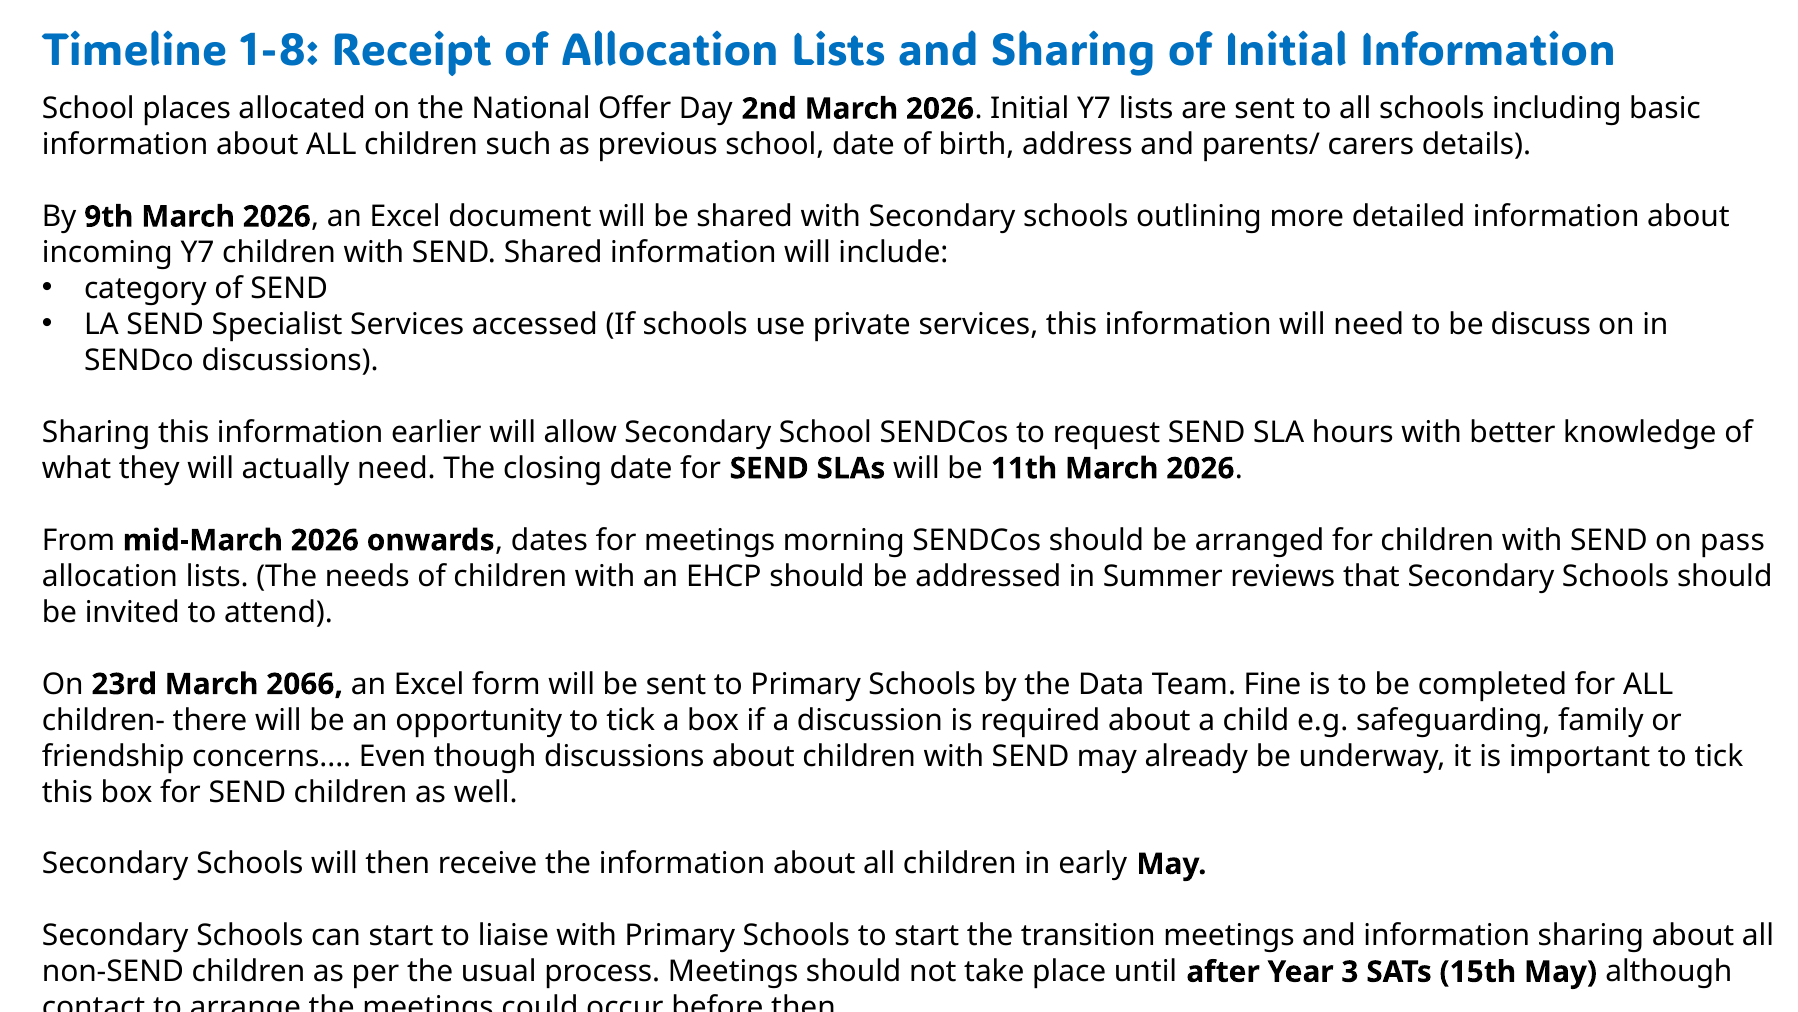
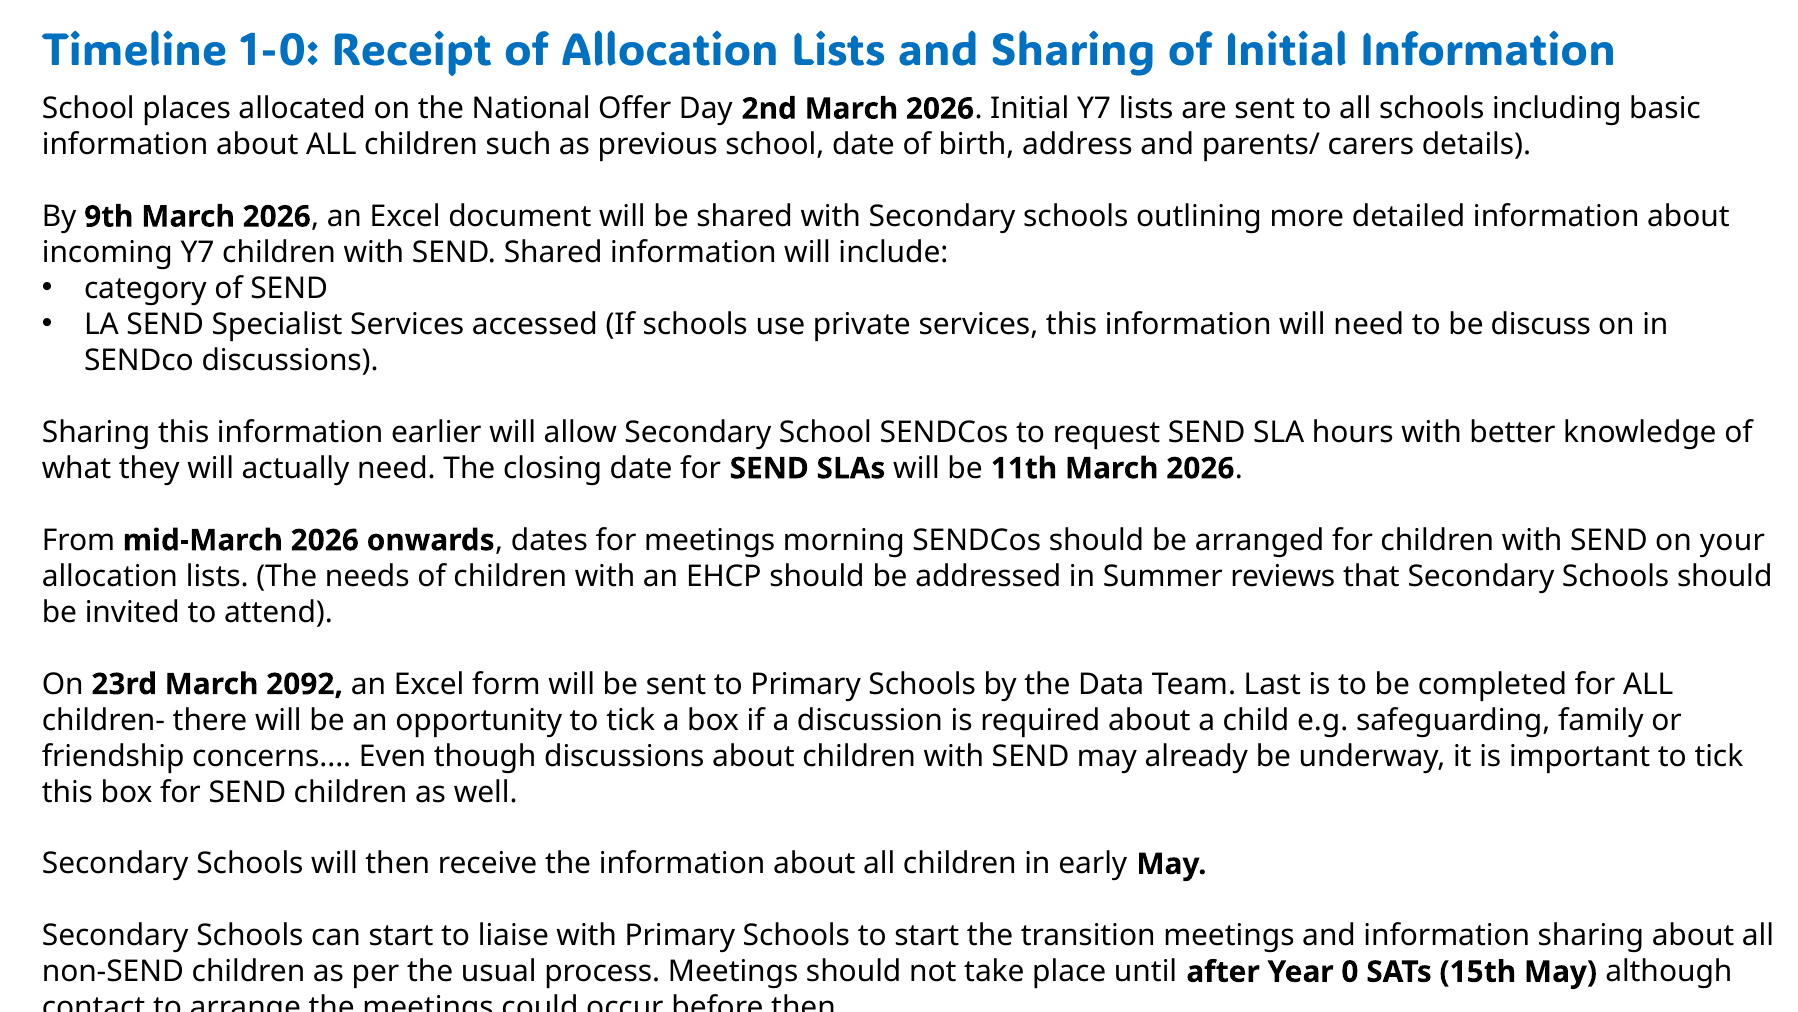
1-8: 1-8 -> 1-0
pass: pass -> your
2066: 2066 -> 2092
Fine: Fine -> Last
3: 3 -> 0
